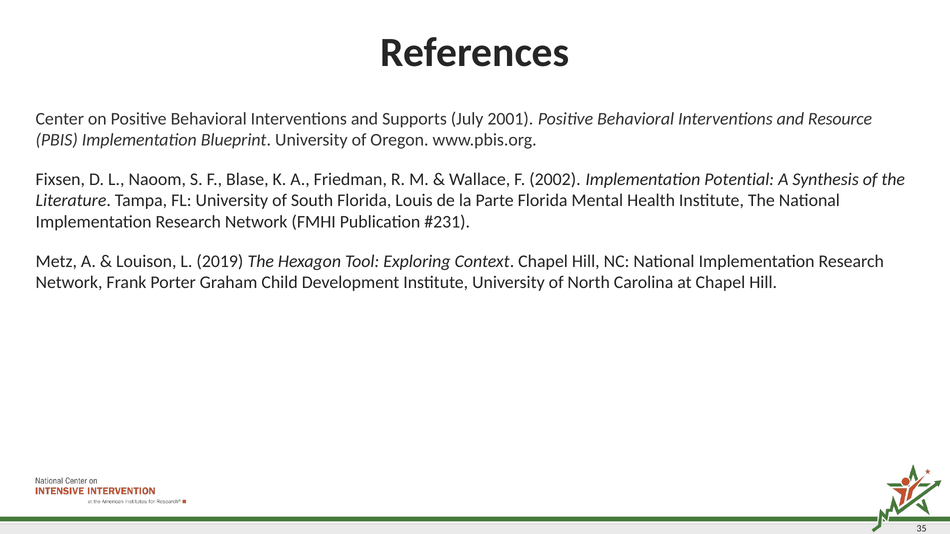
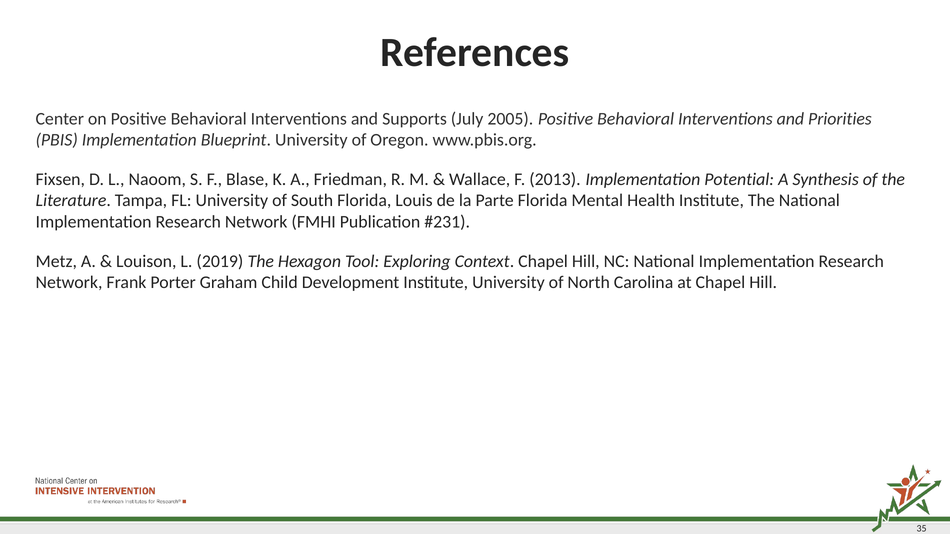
2001: 2001 -> 2005
Resource: Resource -> Priorities
2002: 2002 -> 2013
